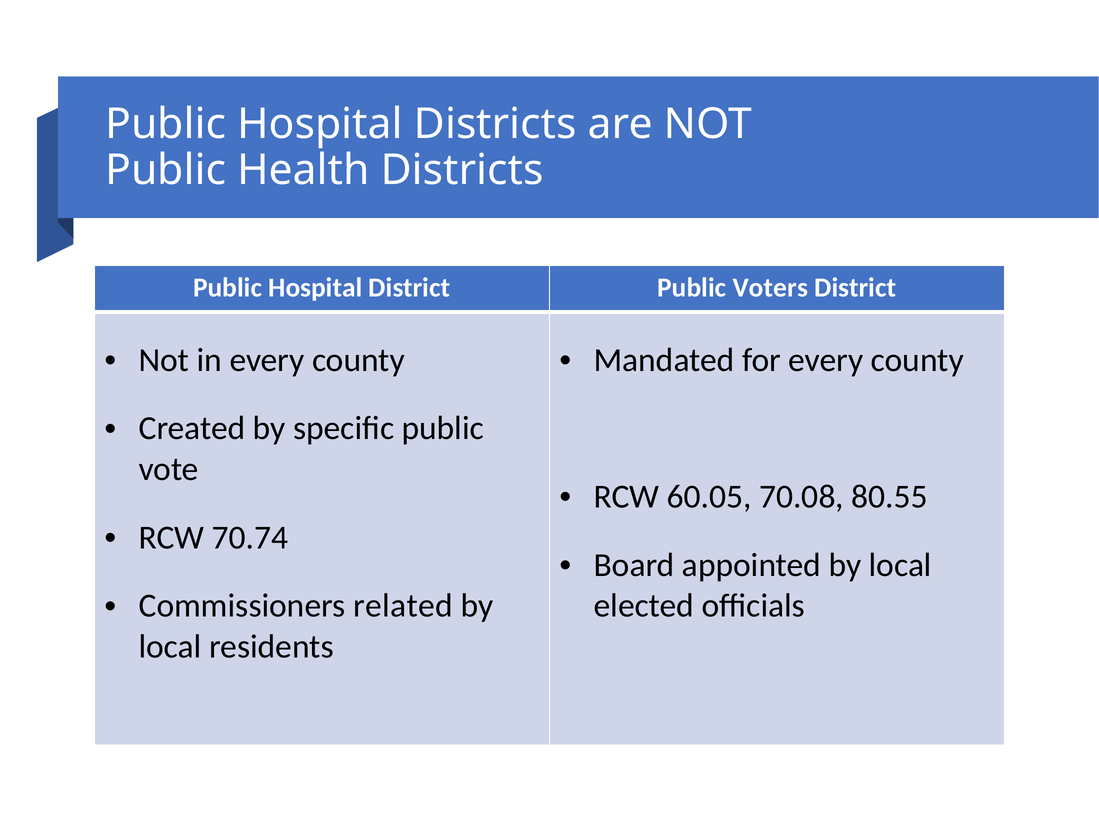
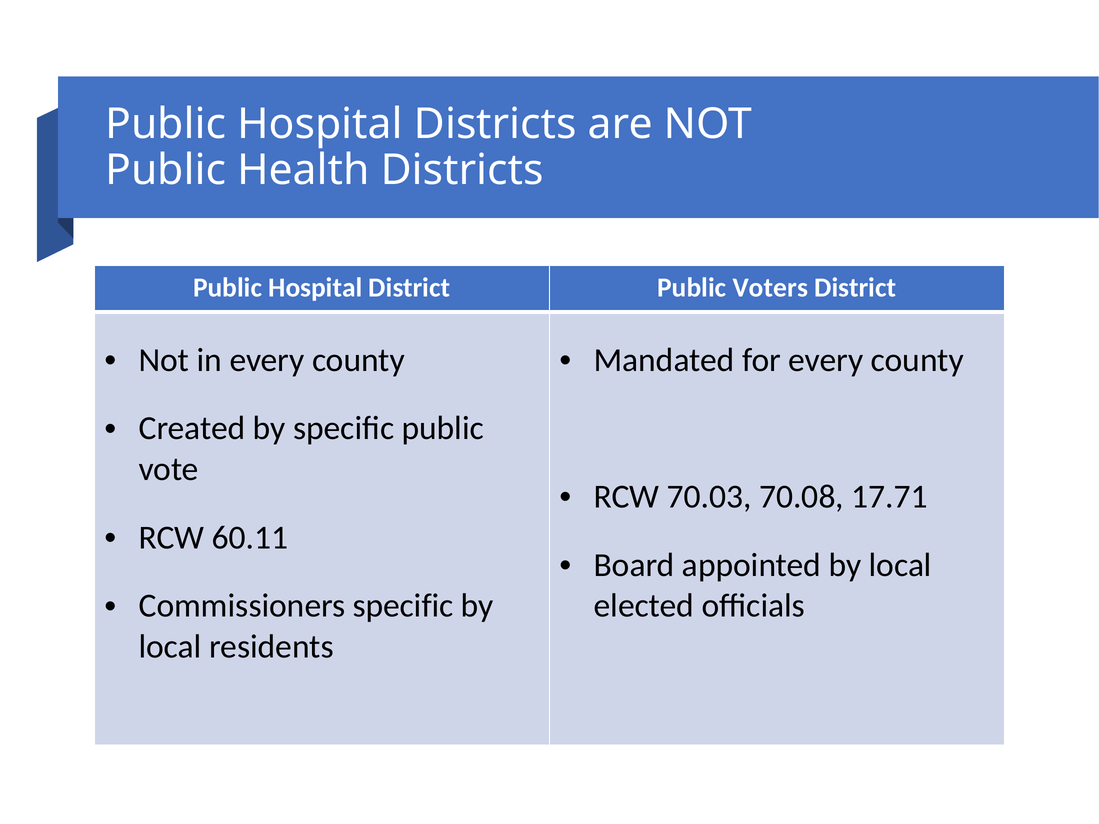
60.05: 60.05 -> 70.03
80.55: 80.55 -> 17.71
70.74: 70.74 -> 60.11
Commissioners related: related -> specific
